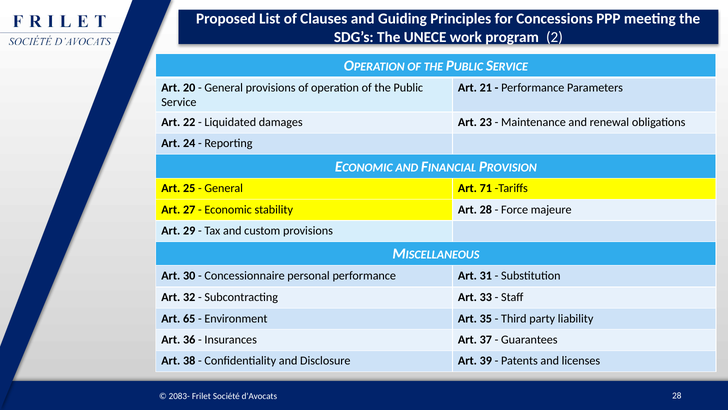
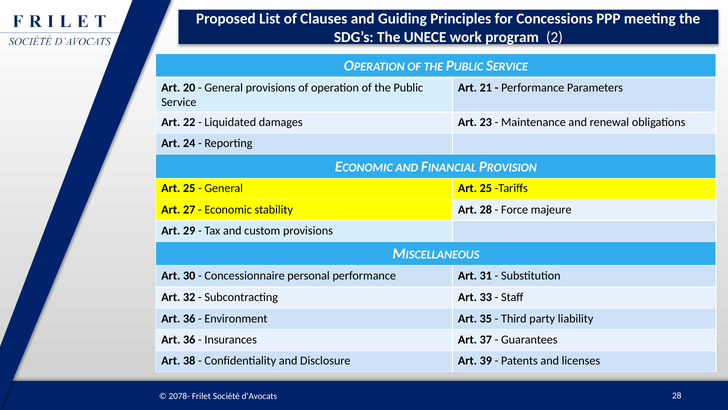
General Art 71: 71 -> 25
65 at (189, 318): 65 -> 36
2083-: 2083- -> 2078-
